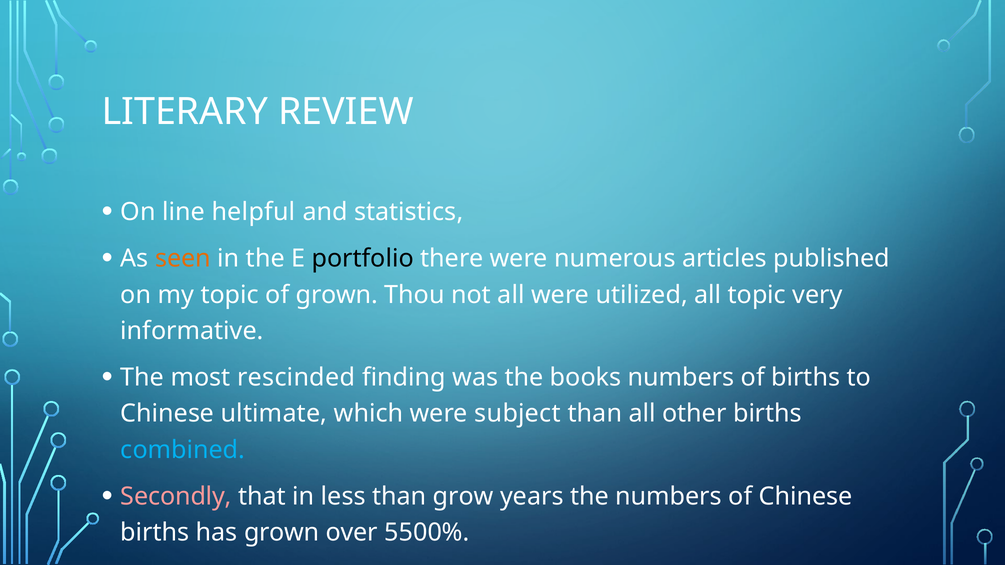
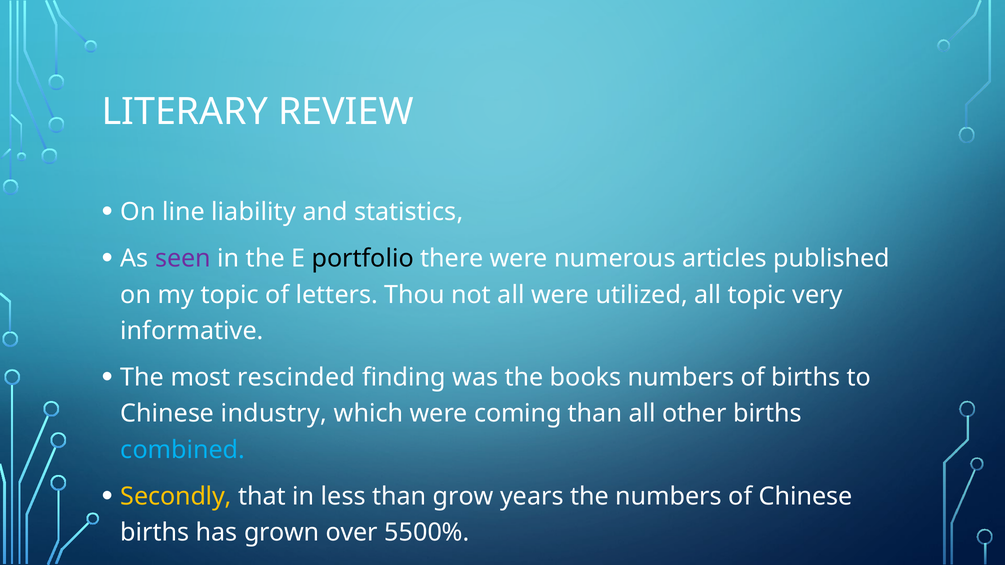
helpful: helpful -> liability
seen colour: orange -> purple
of grown: grown -> letters
ultimate: ultimate -> industry
subject: subject -> coming
Secondly colour: pink -> yellow
